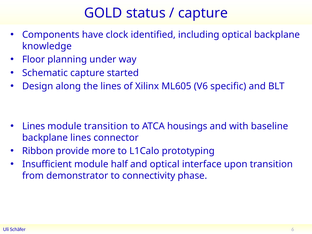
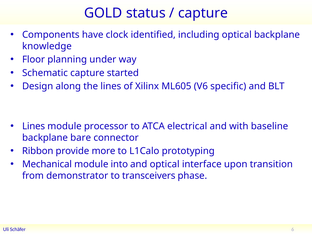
module transition: transition -> processor
housings: housings -> electrical
backplane lines: lines -> bare
Insufficient: Insufficient -> Mechanical
half: half -> into
connectivity: connectivity -> transceivers
